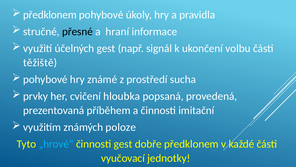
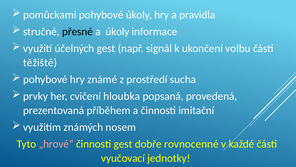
předklonem at (50, 15): předklonem -> pomůckami
a hraní: hraní -> úkoly
poloze: poloze -> nosem
„hrové“ colour: light blue -> pink
dobře předklonem: předklonem -> rovnocenné
